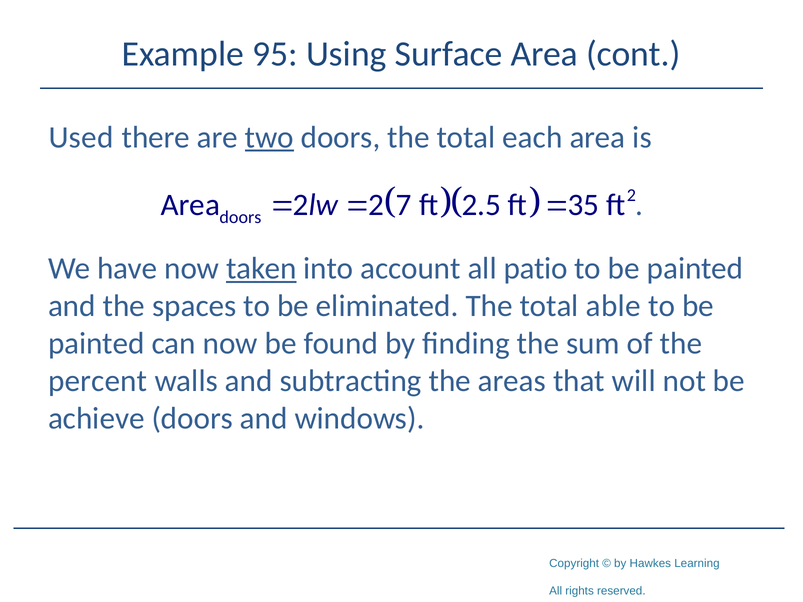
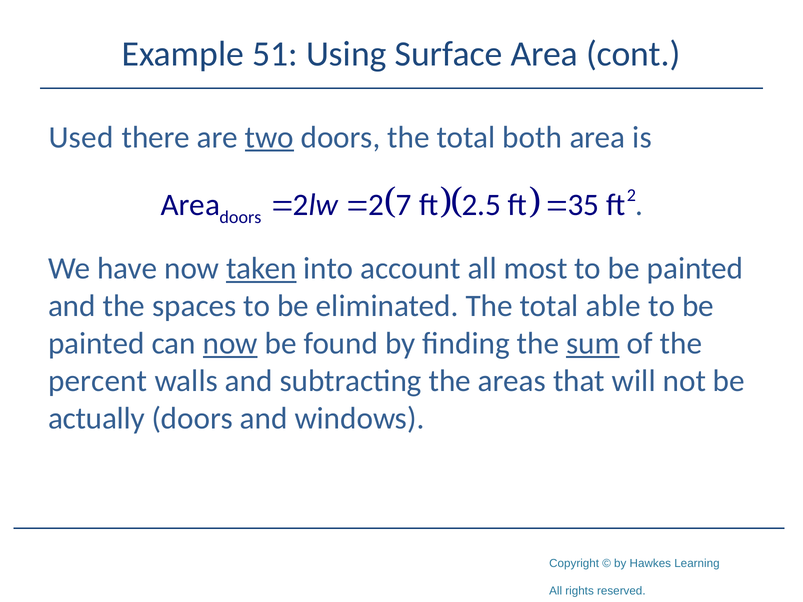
95: 95 -> 51
each: each -> both
patio: patio -> most
now at (230, 344) underline: none -> present
sum underline: none -> present
achieve: achieve -> actually
